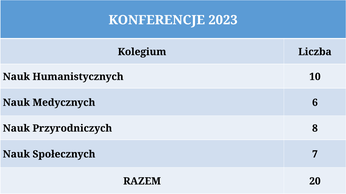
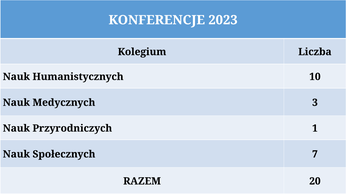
6: 6 -> 3
8: 8 -> 1
